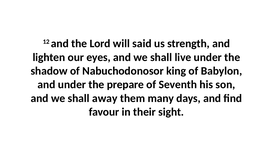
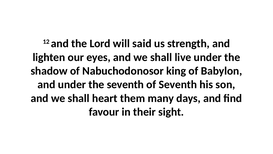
the prepare: prepare -> seventh
away: away -> heart
